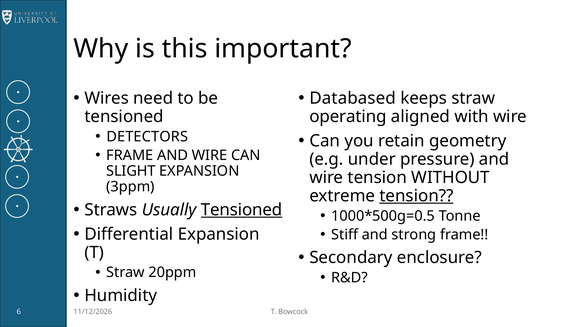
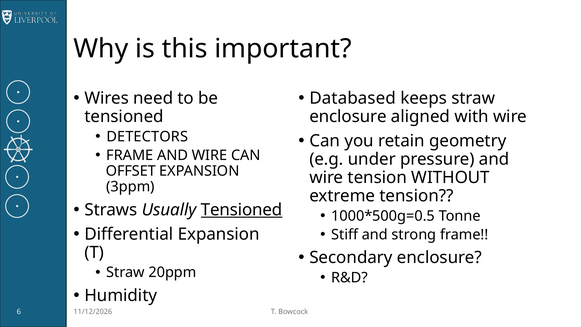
operating at (348, 117): operating -> enclosure
SLIGHT: SLIGHT -> OFFSET
tension at (416, 196) underline: present -> none
